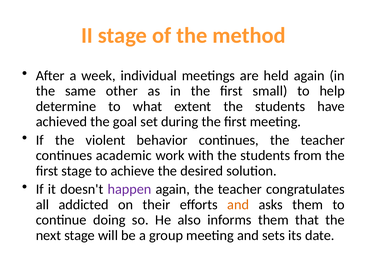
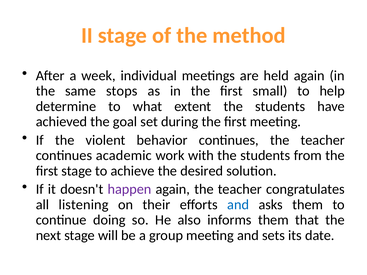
other: other -> stops
addicted: addicted -> listening
and at (238, 205) colour: orange -> blue
